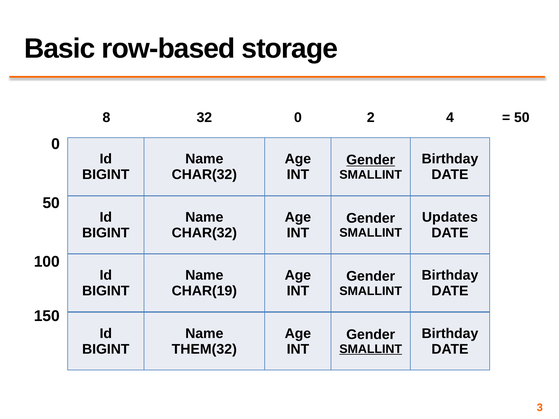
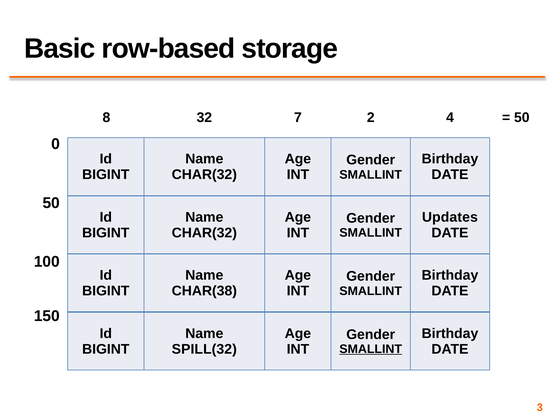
32 0: 0 -> 7
Gender at (371, 160) underline: present -> none
CHAR(19: CHAR(19 -> CHAR(38
THEM(32: THEM(32 -> SPILL(32
